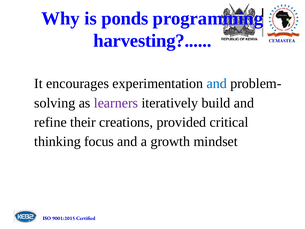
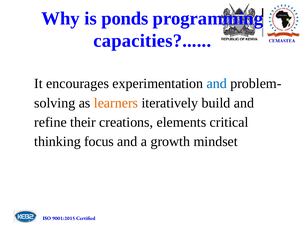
harvesting: harvesting -> capacities
learners colour: purple -> orange
provided: provided -> elements
